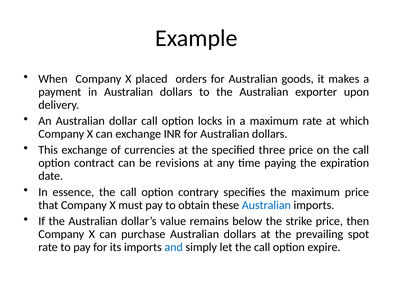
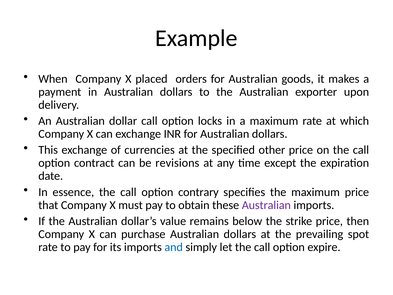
three: three -> other
paying: paying -> except
Australian at (266, 205) colour: blue -> purple
